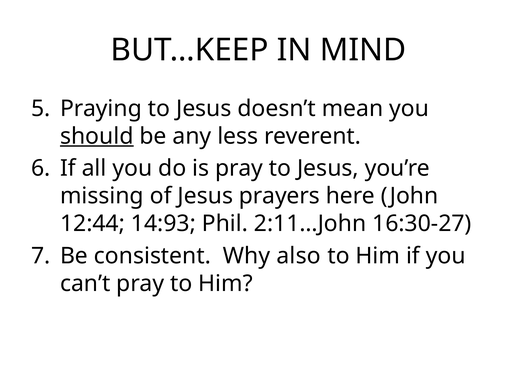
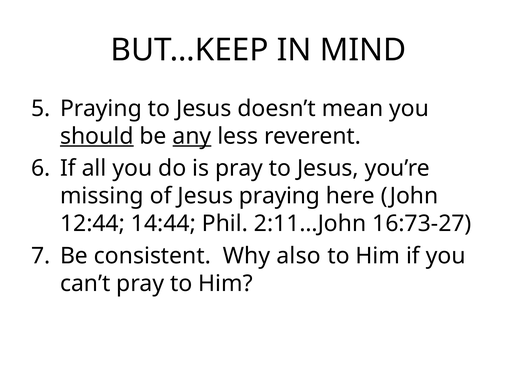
any underline: none -> present
Jesus prayers: prayers -> praying
14:93: 14:93 -> 14:44
16:30-27: 16:30-27 -> 16:73-27
